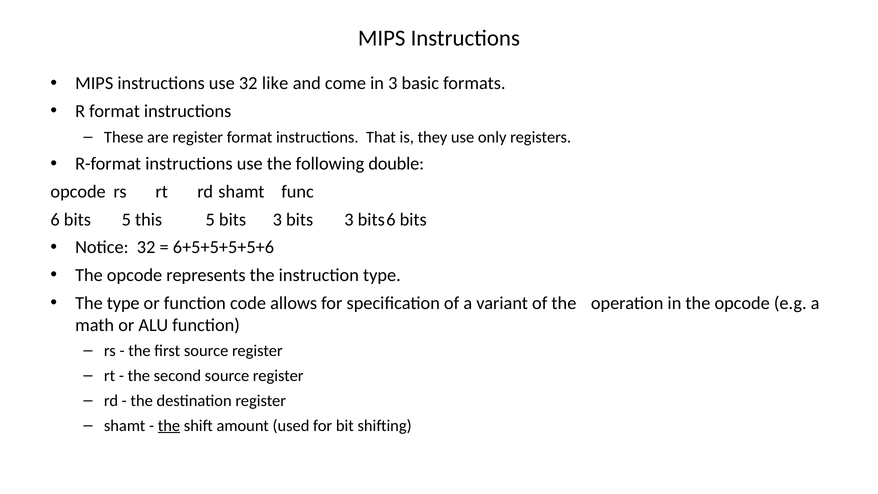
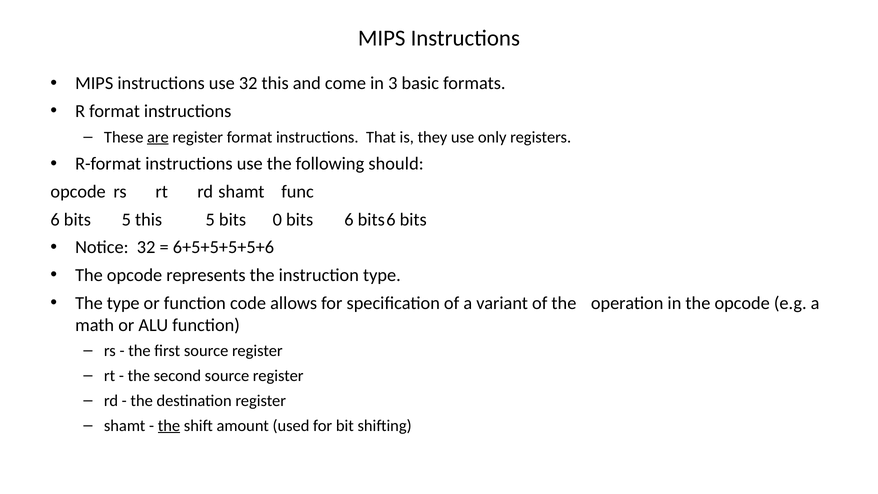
32 like: like -> this
are underline: none -> present
double: double -> should
5 bits 3: 3 -> 0
3 at (349, 220): 3 -> 6
